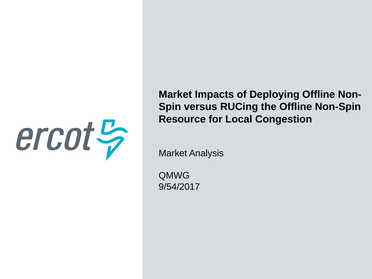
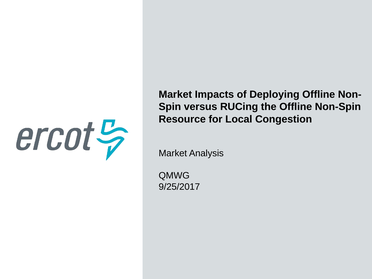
9/54/2017: 9/54/2017 -> 9/25/2017
